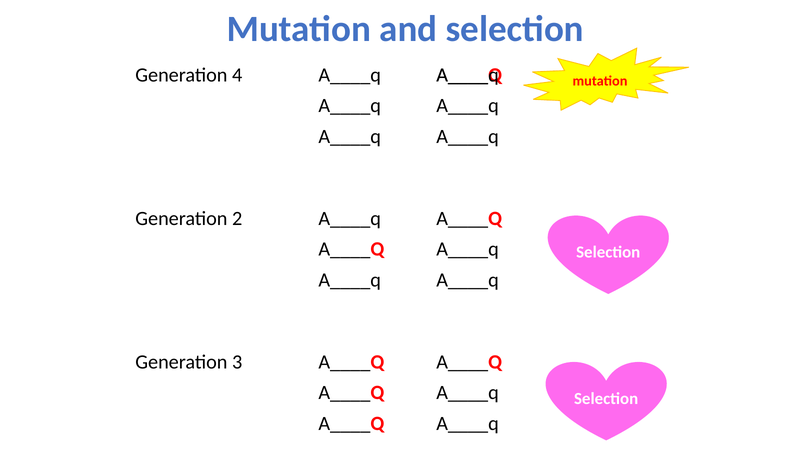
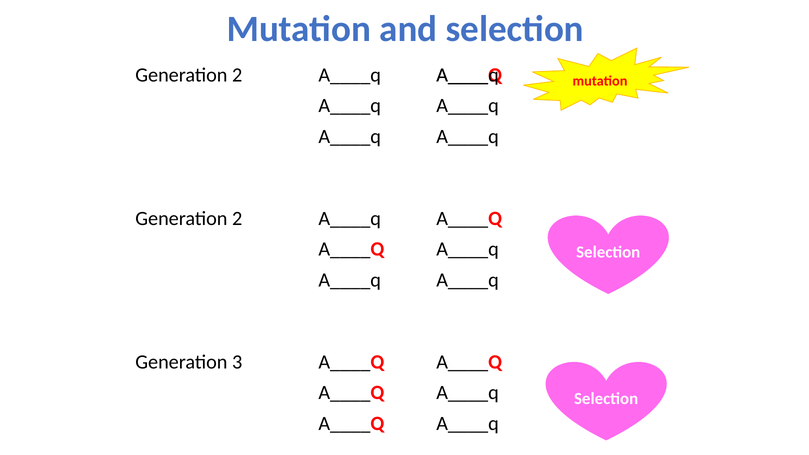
4 at (237, 75): 4 -> 2
